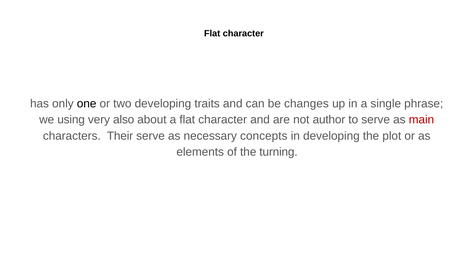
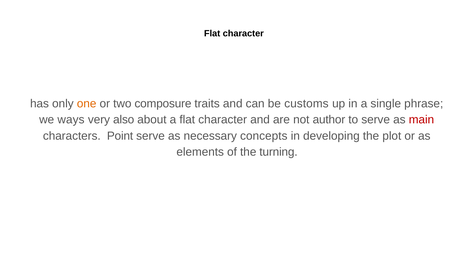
one colour: black -> orange
two developing: developing -> composure
changes: changes -> customs
using: using -> ways
Their: Their -> Point
